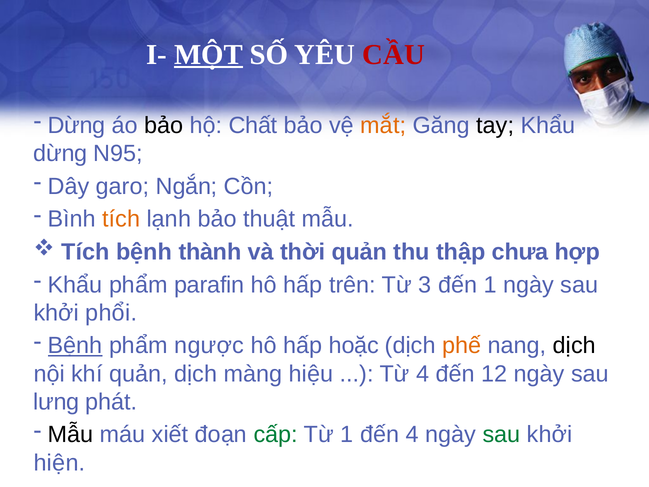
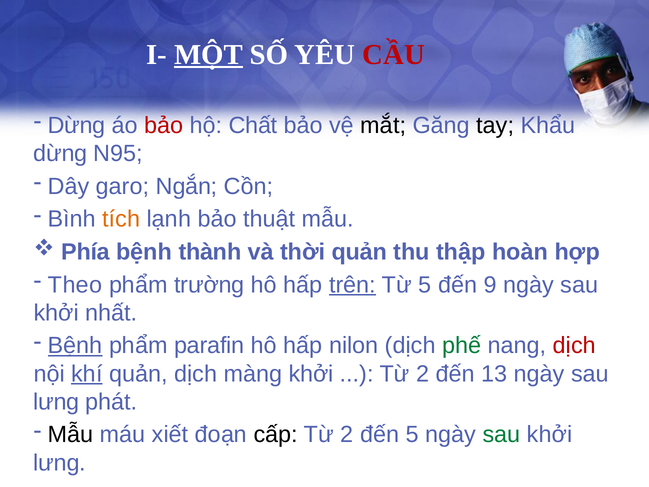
bảo at (164, 125) colour: black -> red
mắt colour: orange -> black
Tích at (85, 252): Tích -> Phía
chưa: chưa -> hoàn
Khẩu at (75, 285): Khẩu -> Theo
parafin: parafin -> trường
trên underline: none -> present
Từ 3: 3 -> 5
đến 1: 1 -> 9
phổi: phổi -> nhất
ngược: ngược -> parafin
hoặc: hoặc -> nilon
phế colour: orange -> green
dịch at (574, 346) colour: black -> red
khí underline: none -> present
màng hiệu: hiệu -> khởi
4 at (423, 374): 4 -> 2
12: 12 -> 13
cấp colour: green -> black
1 at (347, 435): 1 -> 2
đến 4: 4 -> 5
hiện at (59, 463): hiện -> lưng
